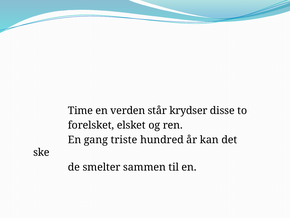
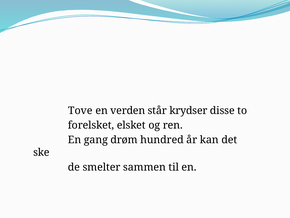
Time: Time -> Tove
triste: triste -> drøm
